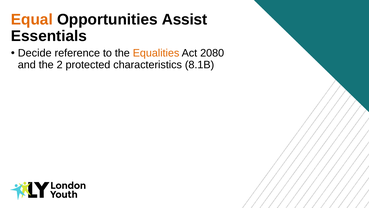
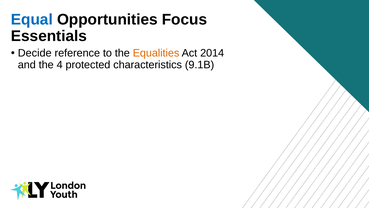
Equal colour: orange -> blue
Assist: Assist -> Focus
2080: 2080 -> 2014
2: 2 -> 4
8.1B: 8.1B -> 9.1B
